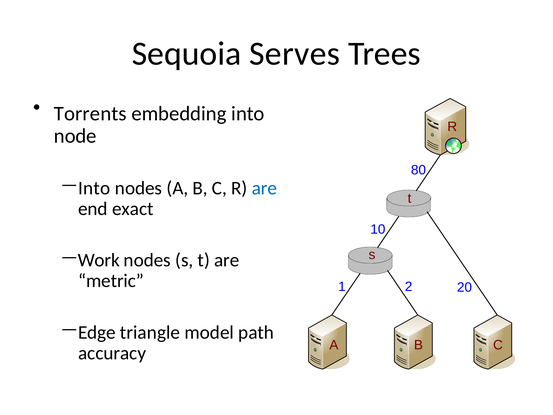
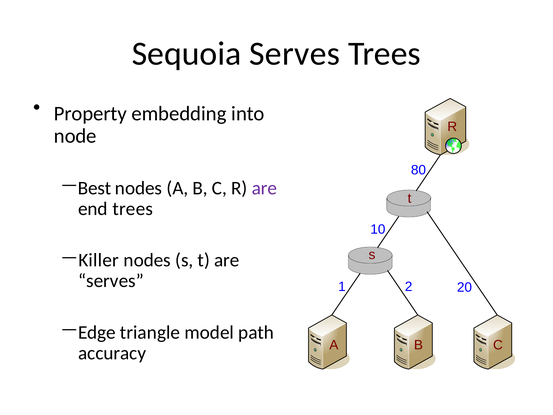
Torrents: Torrents -> Property
Into at (94, 188): Into -> Best
are at (264, 188) colour: blue -> purple
end exact: exact -> trees
Work: Work -> Killer
metric at (111, 281): metric -> serves
